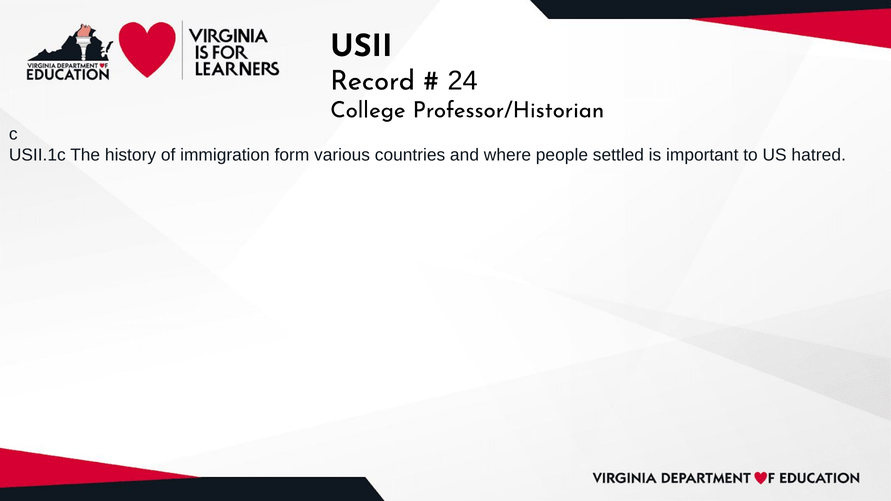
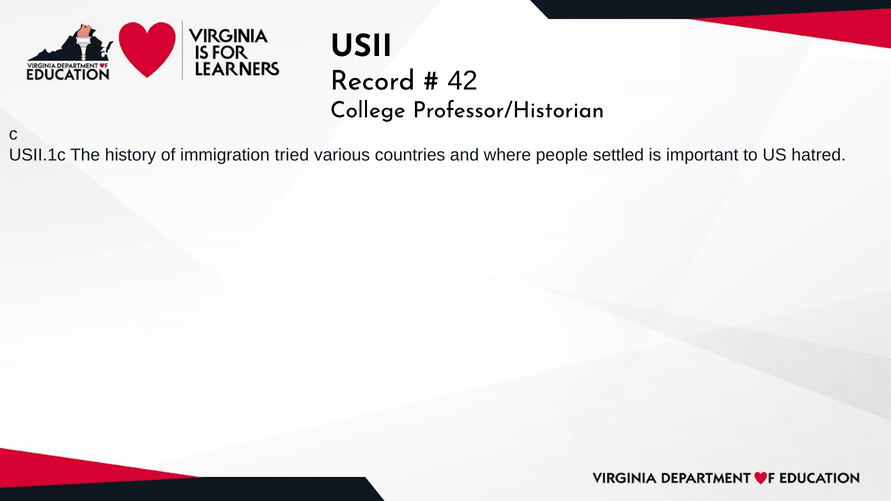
24: 24 -> 42
form: form -> tried
